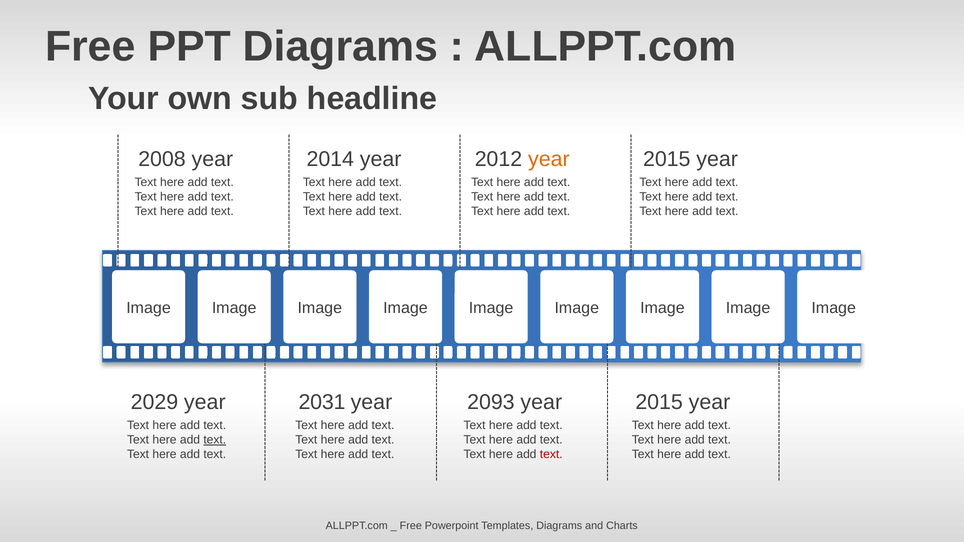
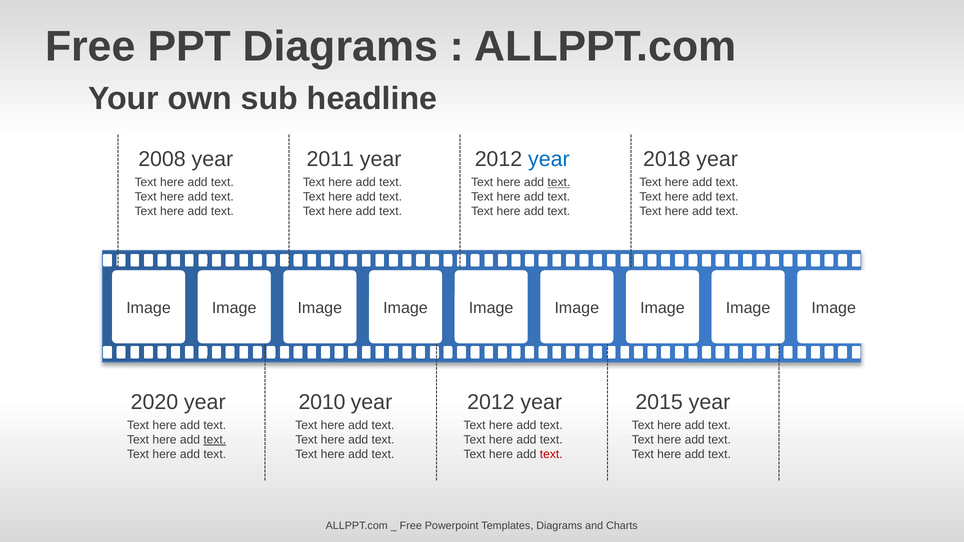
2014: 2014 -> 2011
year at (549, 159) colour: orange -> blue
2015 at (667, 159): 2015 -> 2018
text at (559, 183) underline: none -> present
2029: 2029 -> 2020
2031: 2031 -> 2010
2093 at (491, 402): 2093 -> 2012
